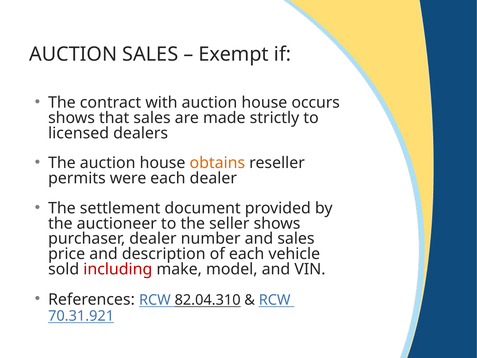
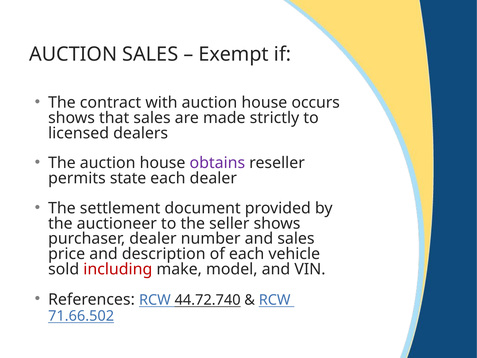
obtains colour: orange -> purple
were: were -> state
82.04.310: 82.04.310 -> 44.72.740
70.31.921: 70.31.921 -> 71.66.502
